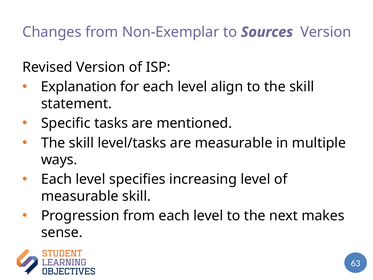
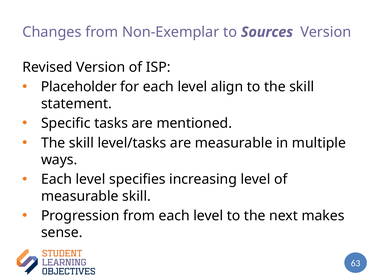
Explanation: Explanation -> Placeholder
